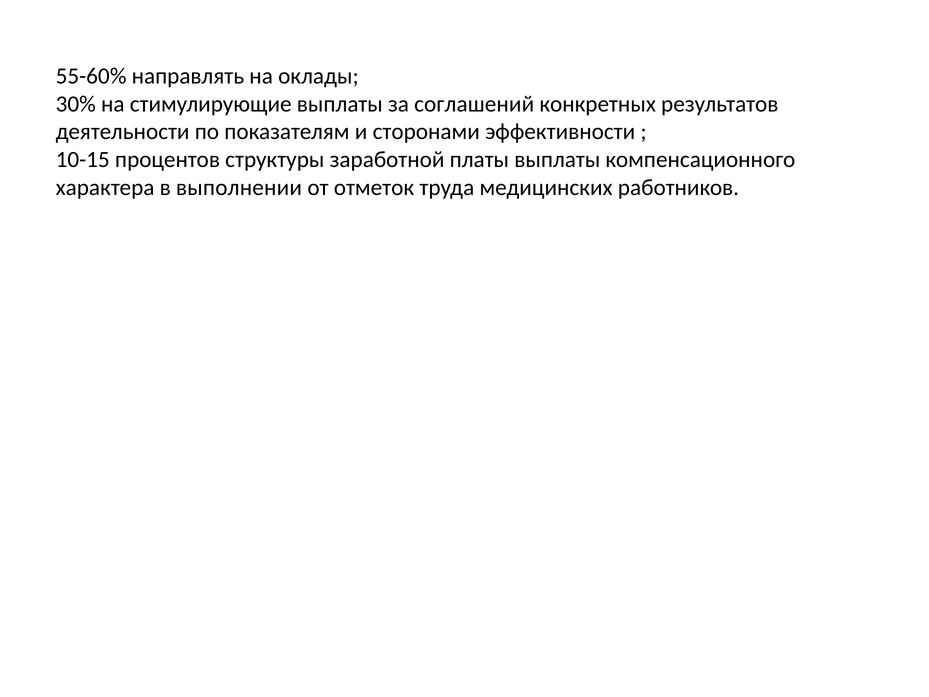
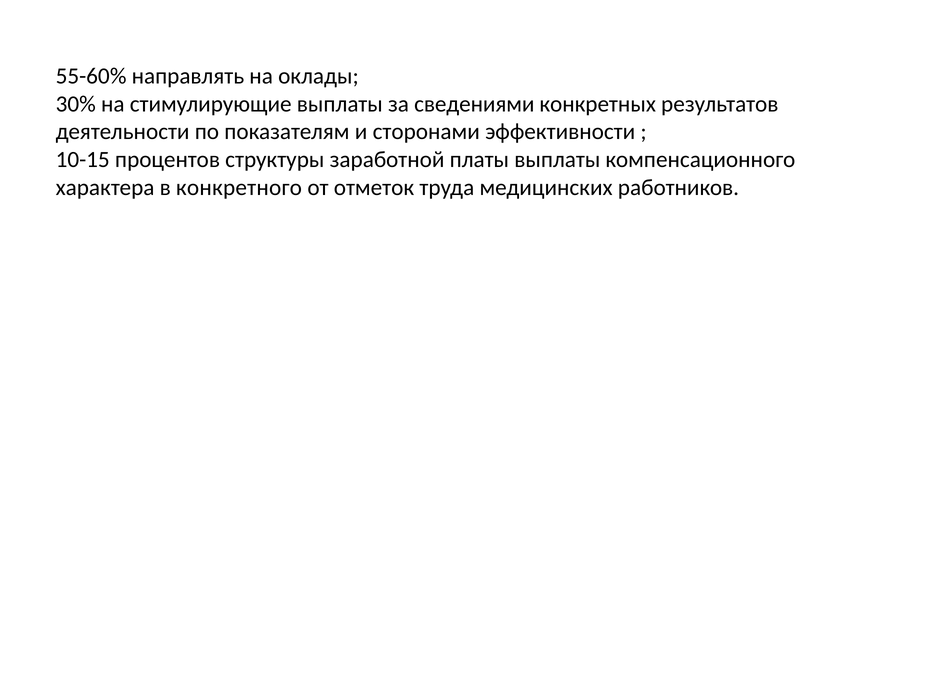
соглашений: соглашений -> сведениями
выполнении: выполнении -> конкретного
